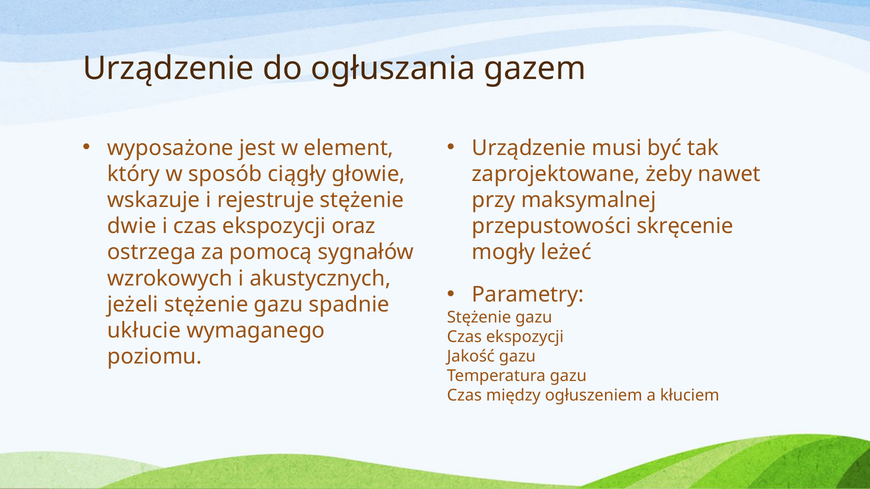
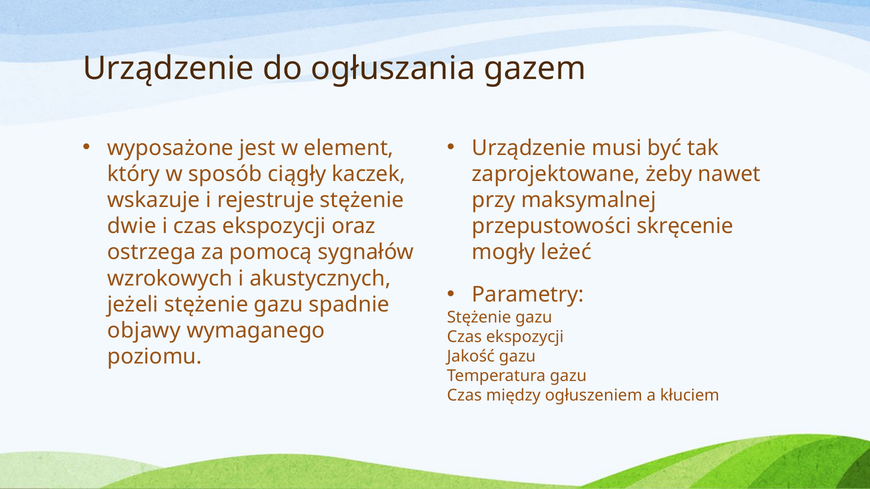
głowie: głowie -> kaczek
ukłucie: ukłucie -> objawy
